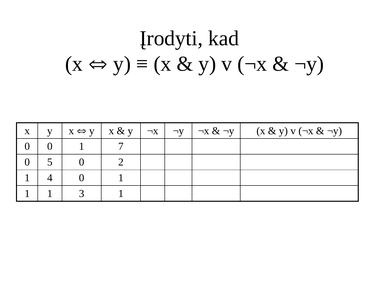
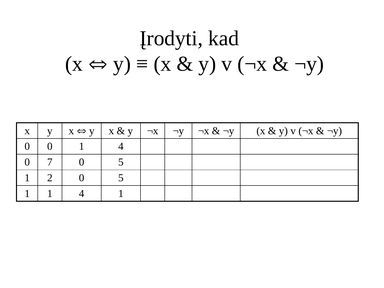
0 1 7: 7 -> 4
5: 5 -> 7
2 at (121, 162): 2 -> 5
4: 4 -> 2
1 at (121, 178): 1 -> 5
1 1 3: 3 -> 4
